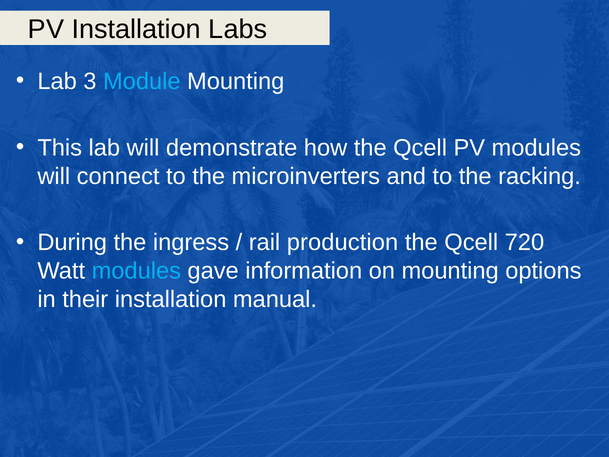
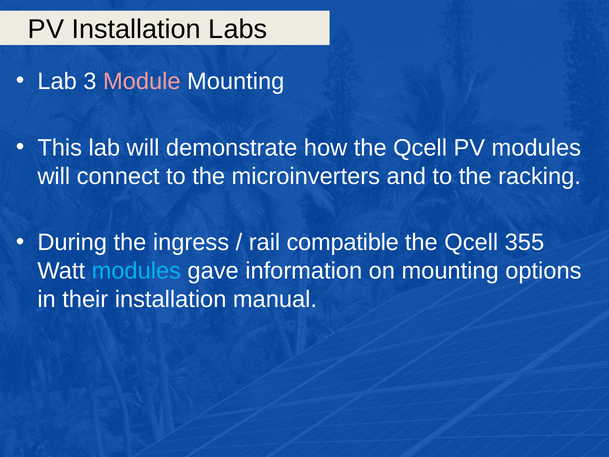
Module colour: light blue -> pink
production: production -> compatible
720: 720 -> 355
